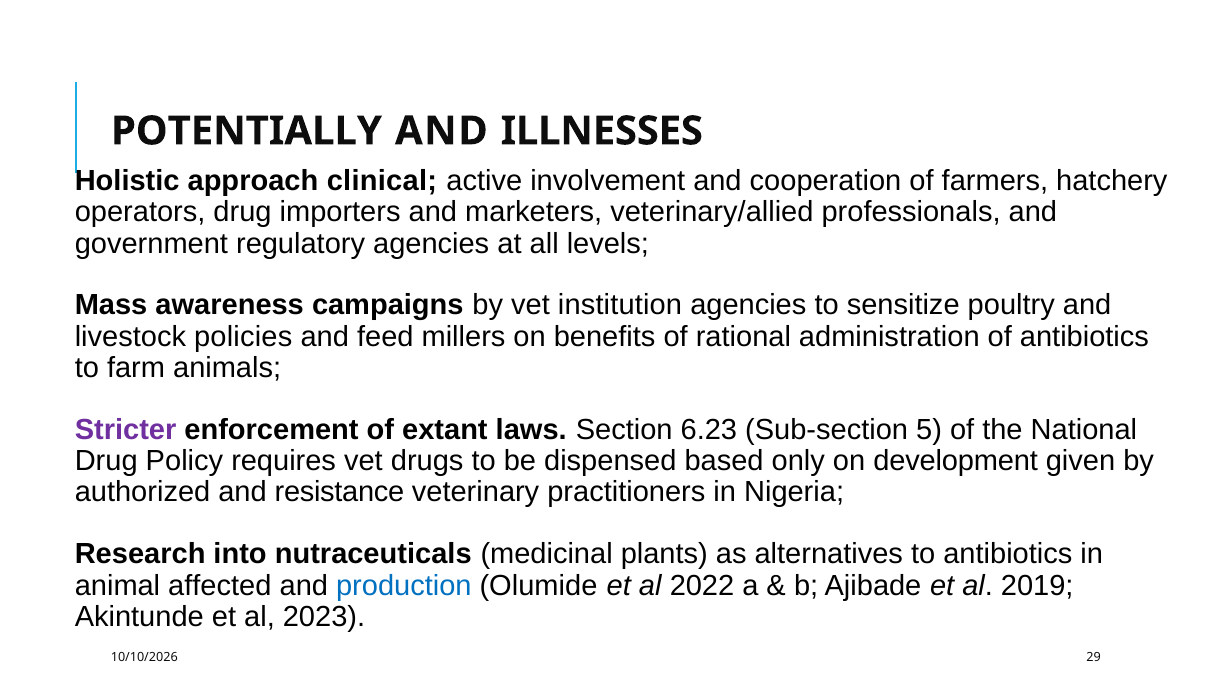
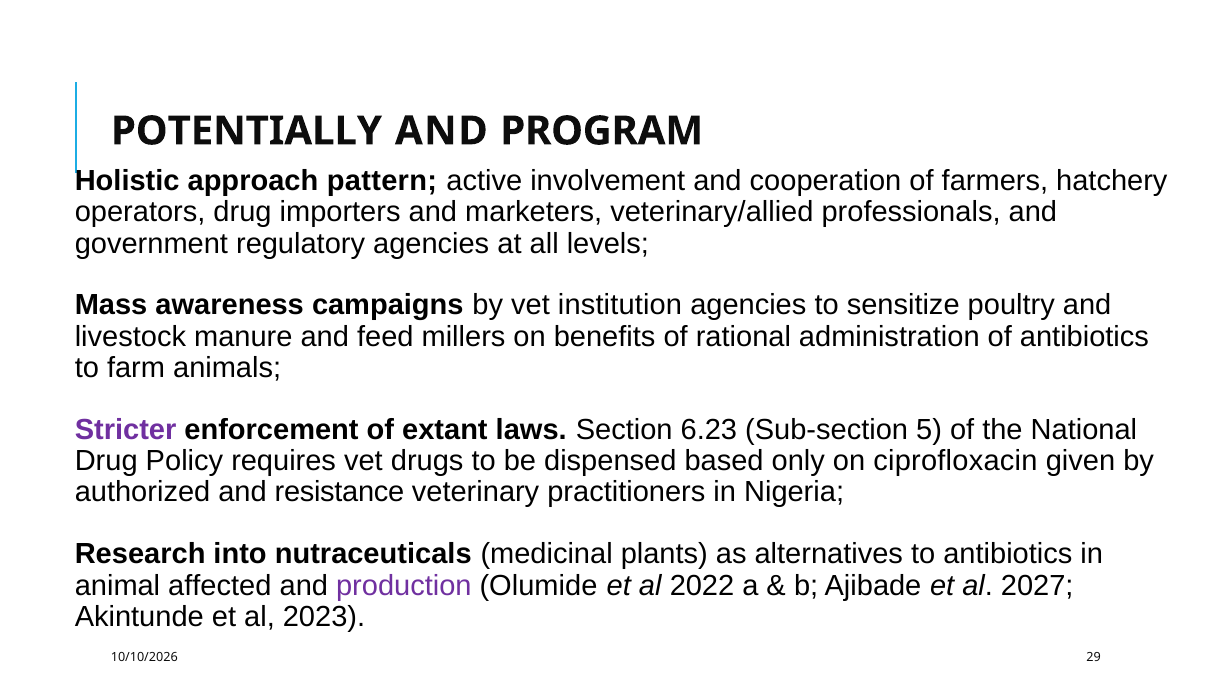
ILLNESSES: ILLNESSES -> PROGRAM
clinical: clinical -> pattern
policies: policies -> manure
development: development -> ciprofloxacin
production colour: blue -> purple
2019: 2019 -> 2027
